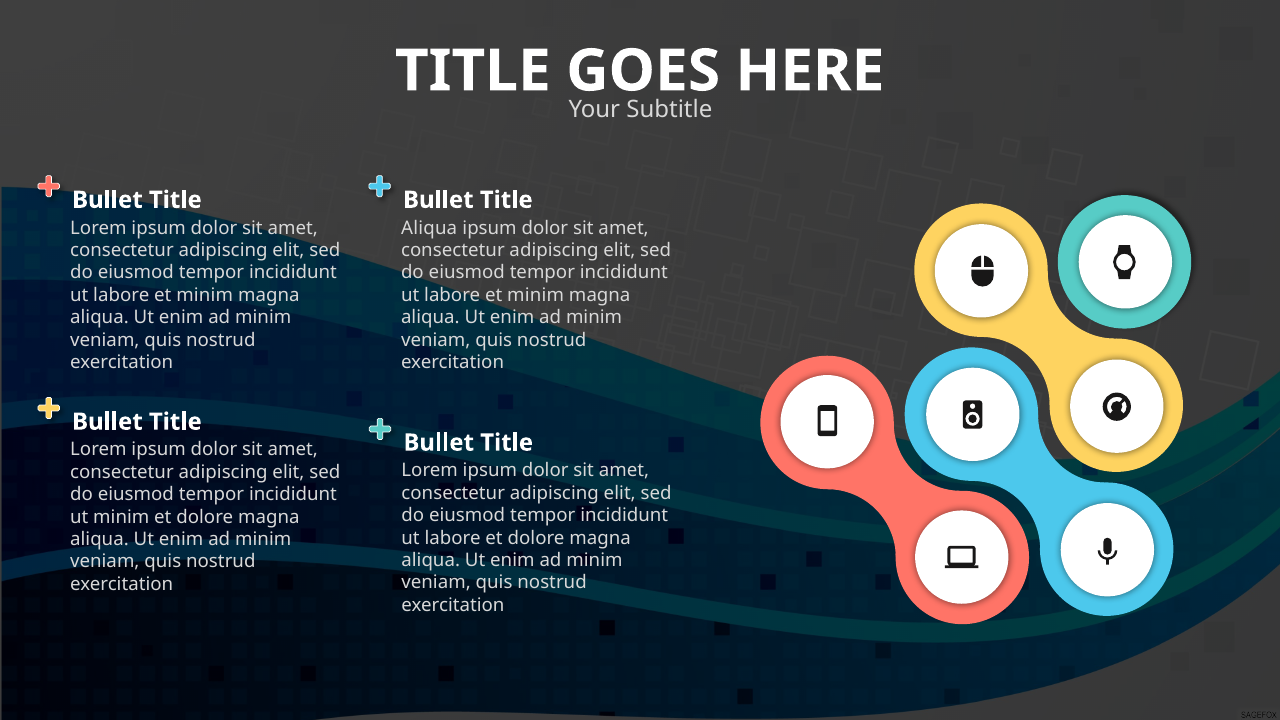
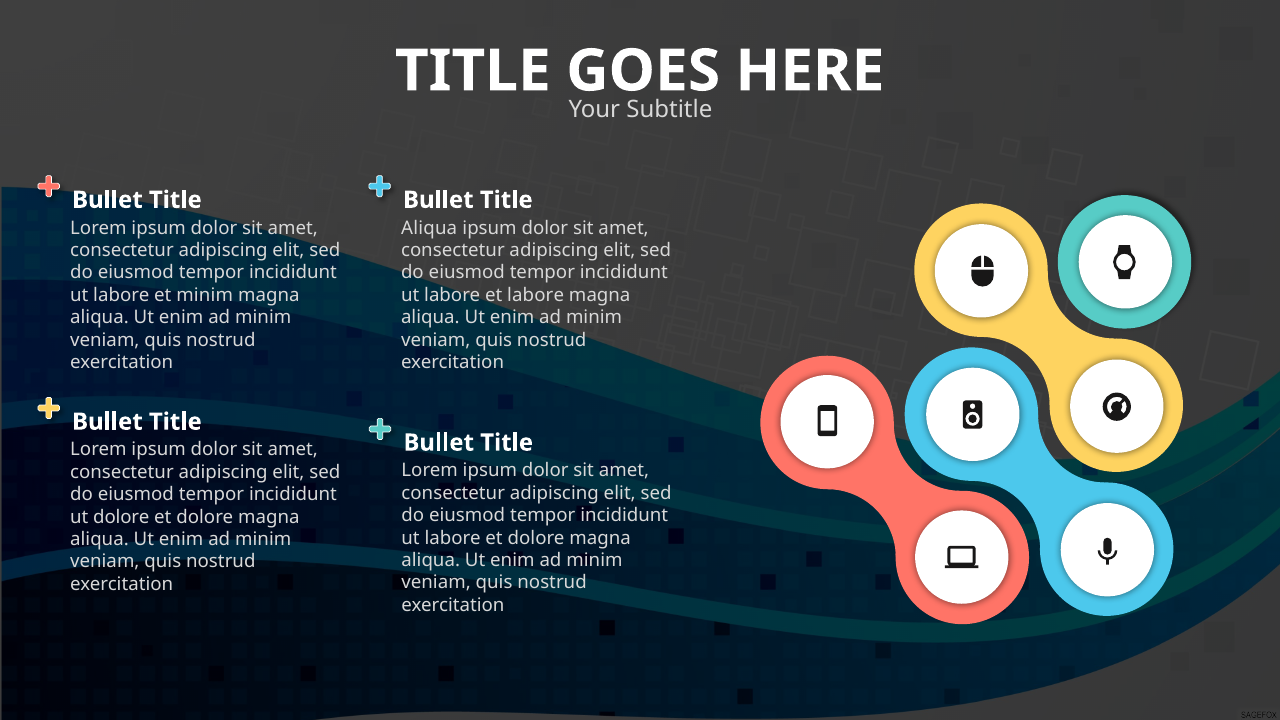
minim at (536, 295): minim -> labore
ut minim: minim -> dolore
